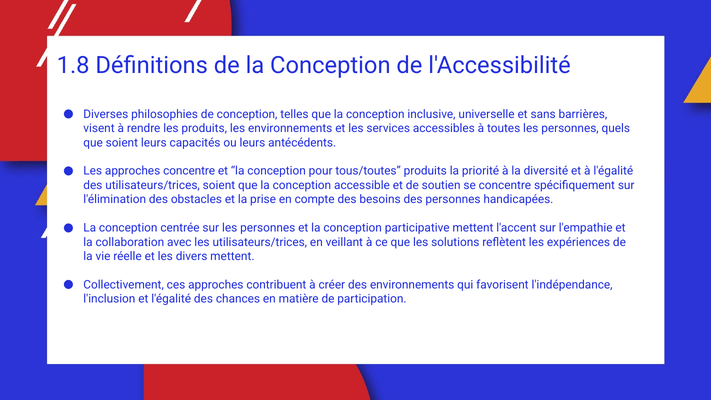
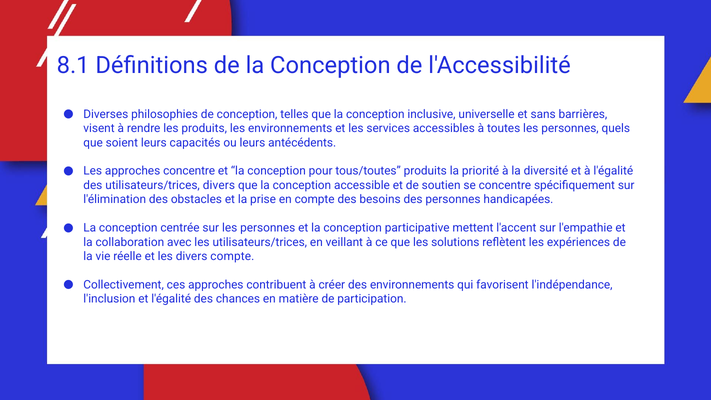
1.8: 1.8 -> 8.1
utilisateurs/trices soient: soient -> divers
divers mettent: mettent -> compte
